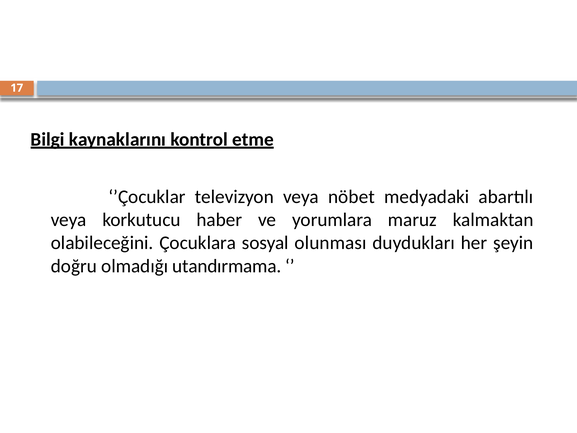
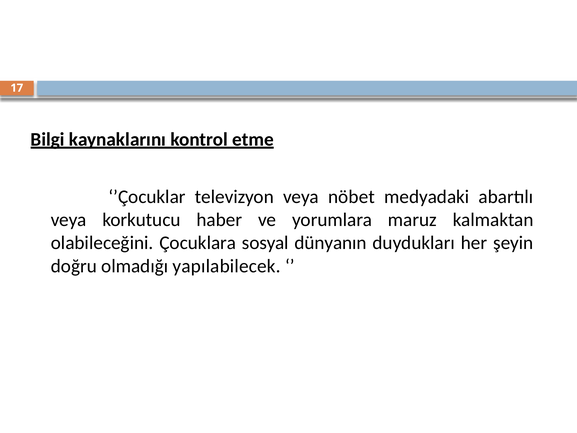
olunması: olunması -> dünyanın
utandırmama: utandırmama -> yapılabilecek
